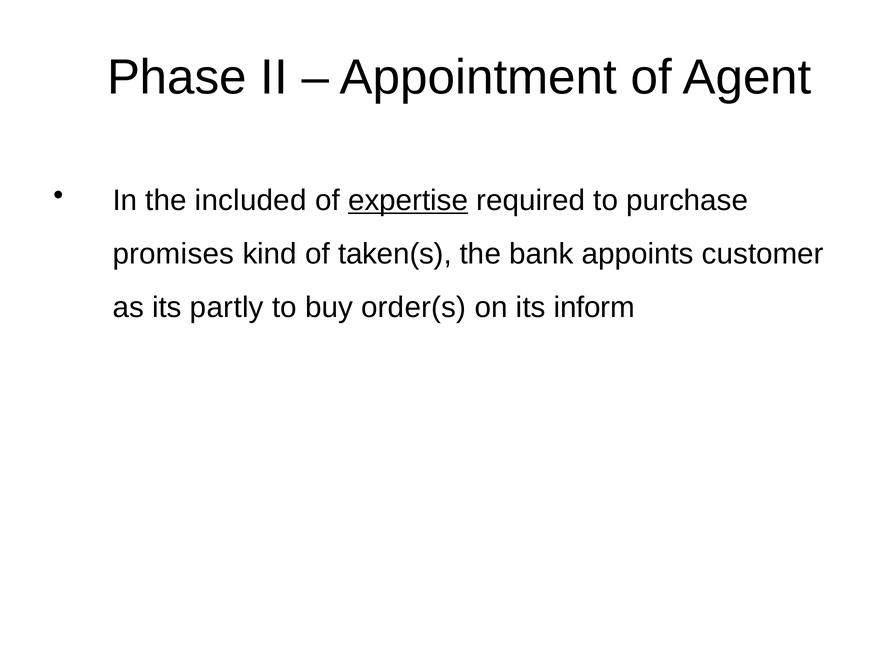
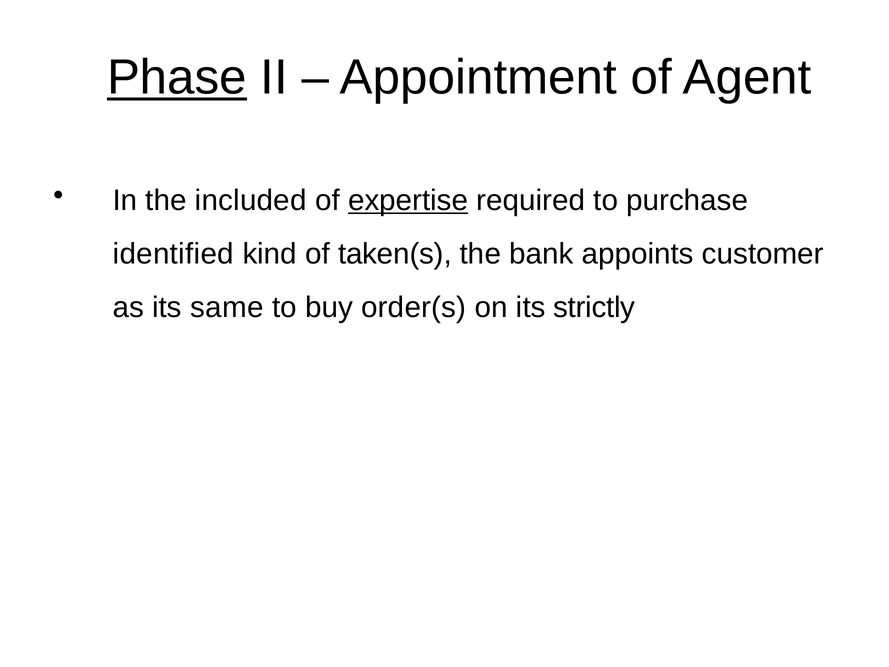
Phase underline: none -> present
promises: promises -> identified
partly: partly -> same
inform: inform -> strictly
